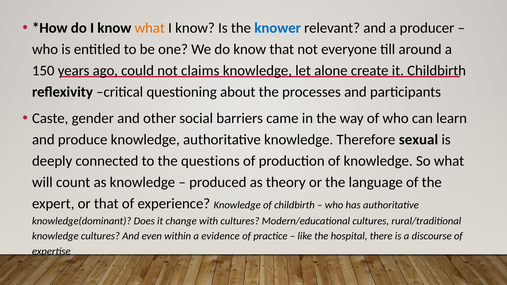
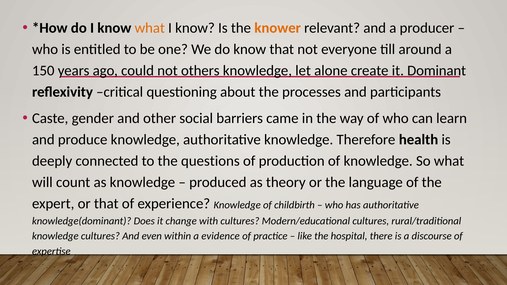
knower colour: blue -> orange
claims: claims -> others
it Childbirth: Childbirth -> Dominant
sexual: sexual -> health
